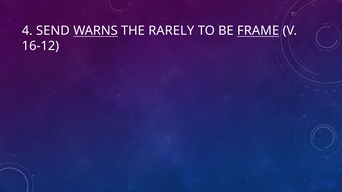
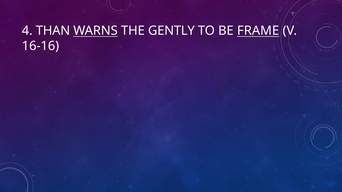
SEND: SEND -> THAN
RARELY: RARELY -> GENTLY
16-12: 16-12 -> 16-16
